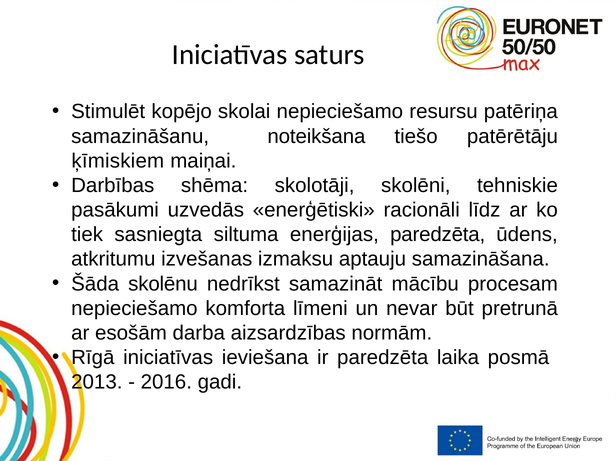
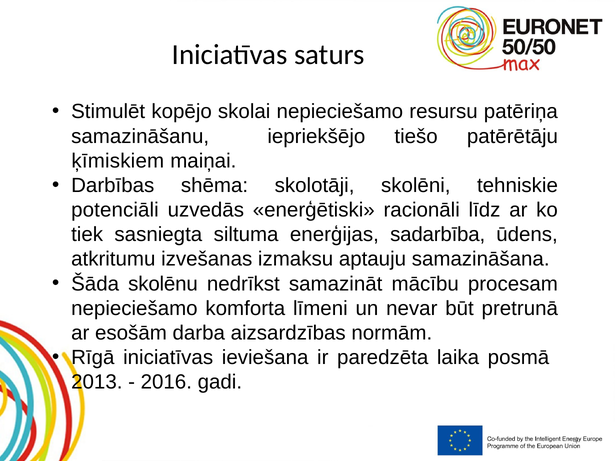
noteikšana: noteikšana -> iepriekšējo
pasākumi: pasākumi -> potenciāli
enerģijas paredzēta: paredzēta -> sadarbība
